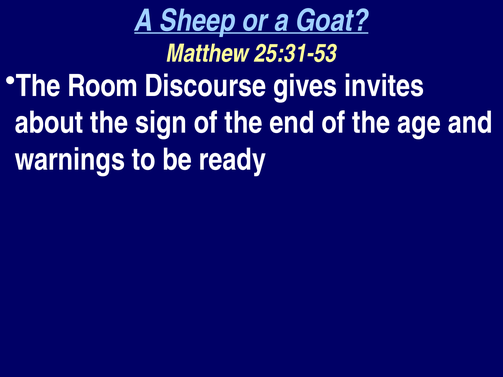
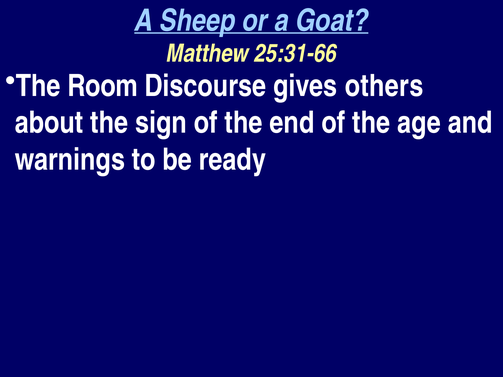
25:31-53: 25:31-53 -> 25:31-66
invites: invites -> others
